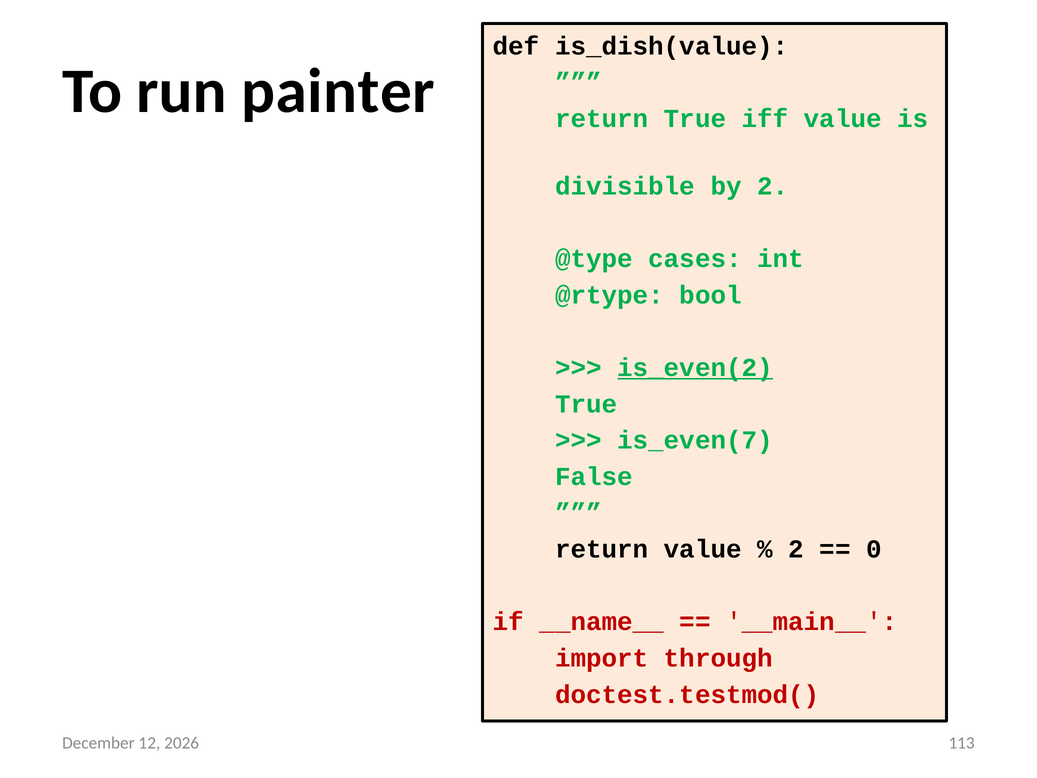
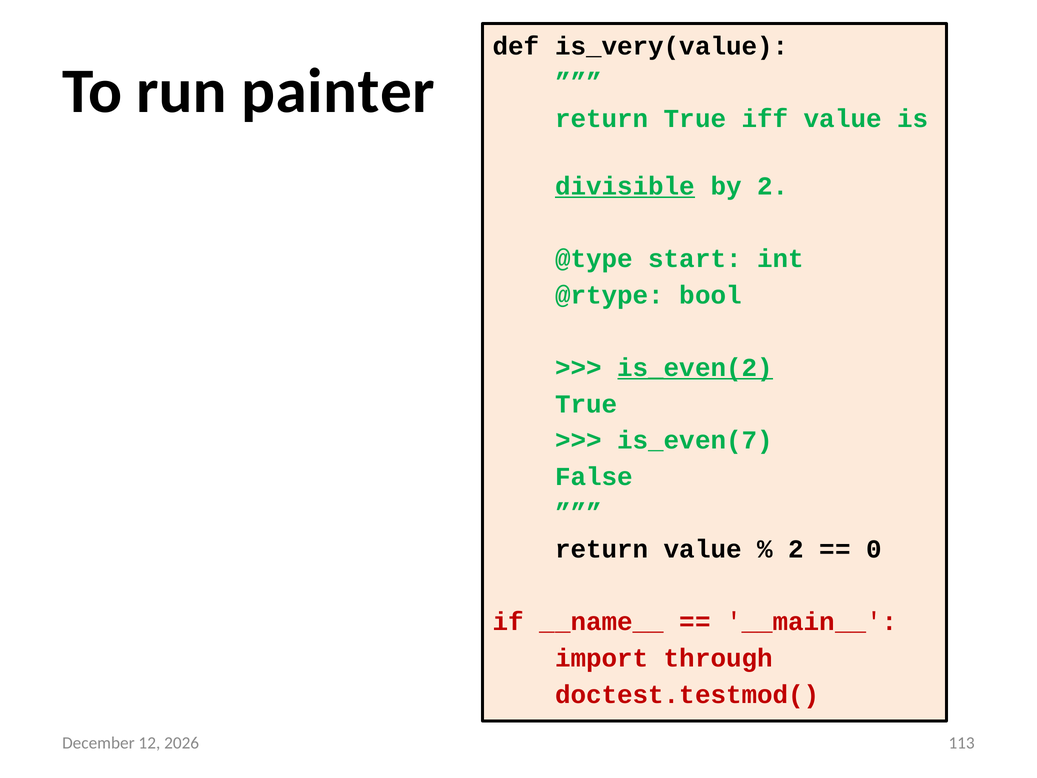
is_dish(value: is_dish(value -> is_very(value
divisible underline: none -> present
cases: cases -> start
